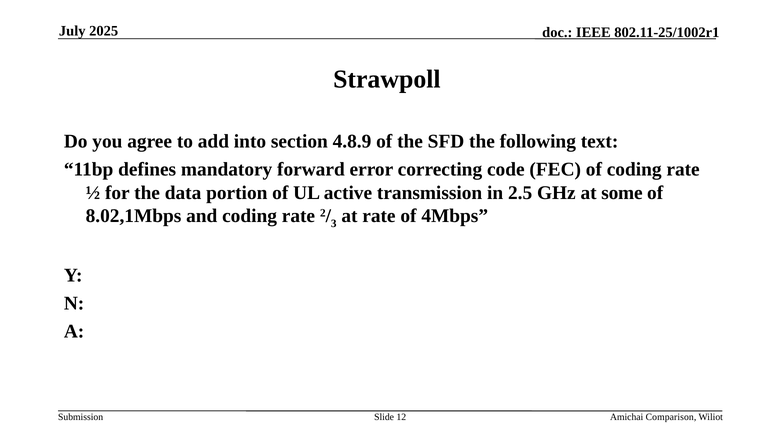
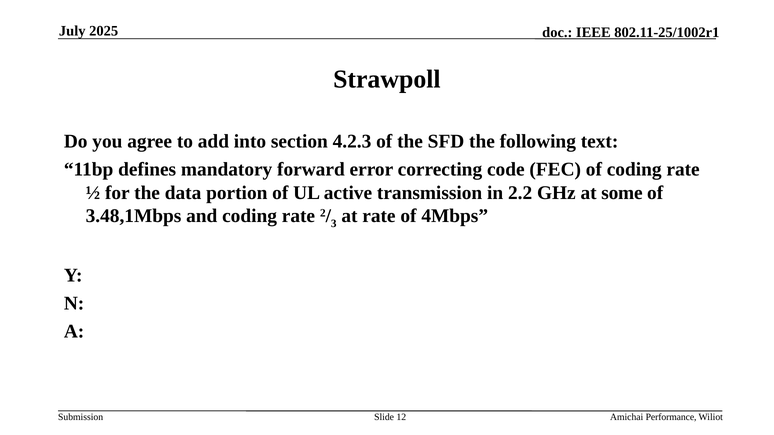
4.8.9: 4.8.9 -> 4.2.3
2.5: 2.5 -> 2.2
8.02,1Mbps: 8.02,1Mbps -> 3.48,1Mbps
Comparison: Comparison -> Performance
